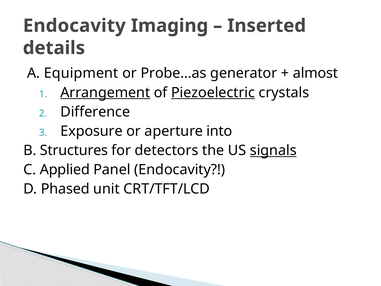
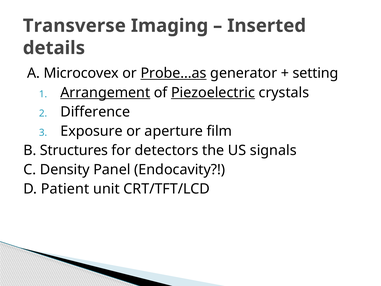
Endocavity at (74, 26): Endocavity -> Transverse
Equipment: Equipment -> Microcovex
Probe…as underline: none -> present
almost: almost -> setting
into: into -> film
signals underline: present -> none
Applied: Applied -> Density
Phased: Phased -> Patient
